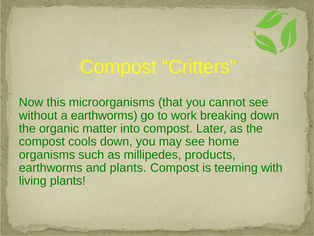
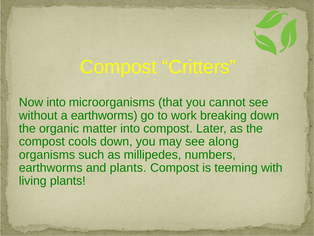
Now this: this -> into
home: home -> along
products: products -> numbers
